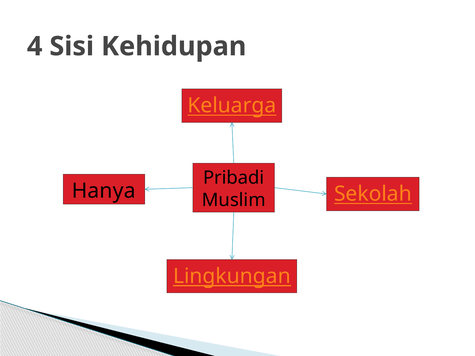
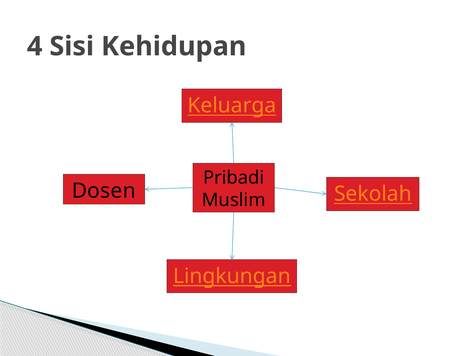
Hanya: Hanya -> Dosen
